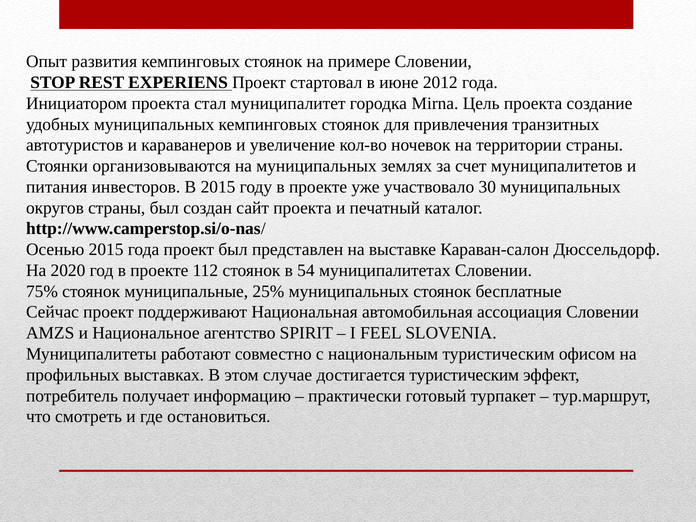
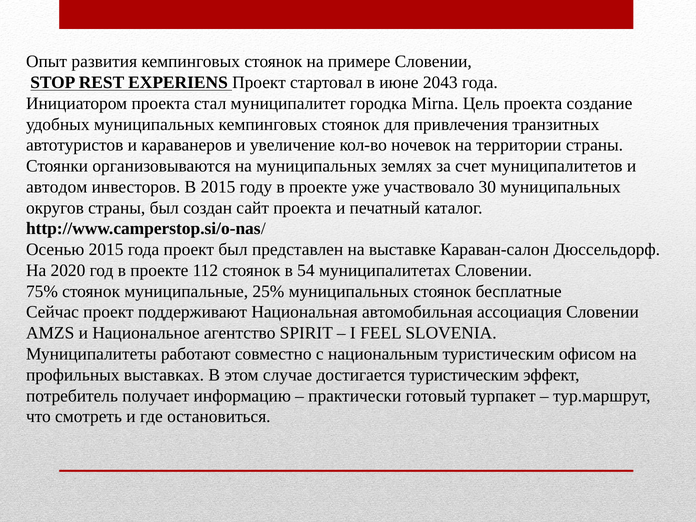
2012: 2012 -> 2043
питания: питания -> автодом
